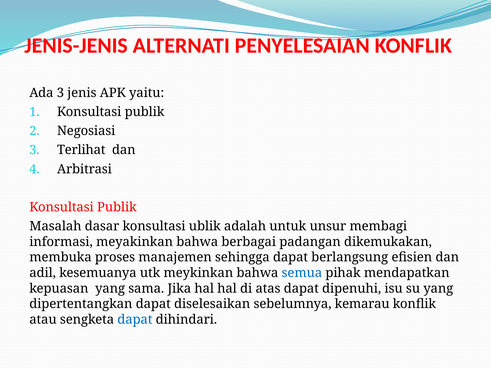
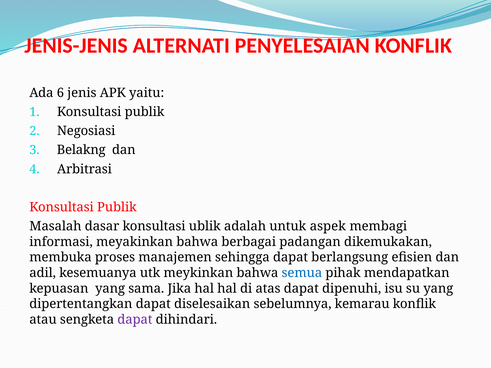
Ada 3: 3 -> 6
Terlihat: Terlihat -> Belakng
unsur: unsur -> aspek
dapat at (135, 320) colour: blue -> purple
